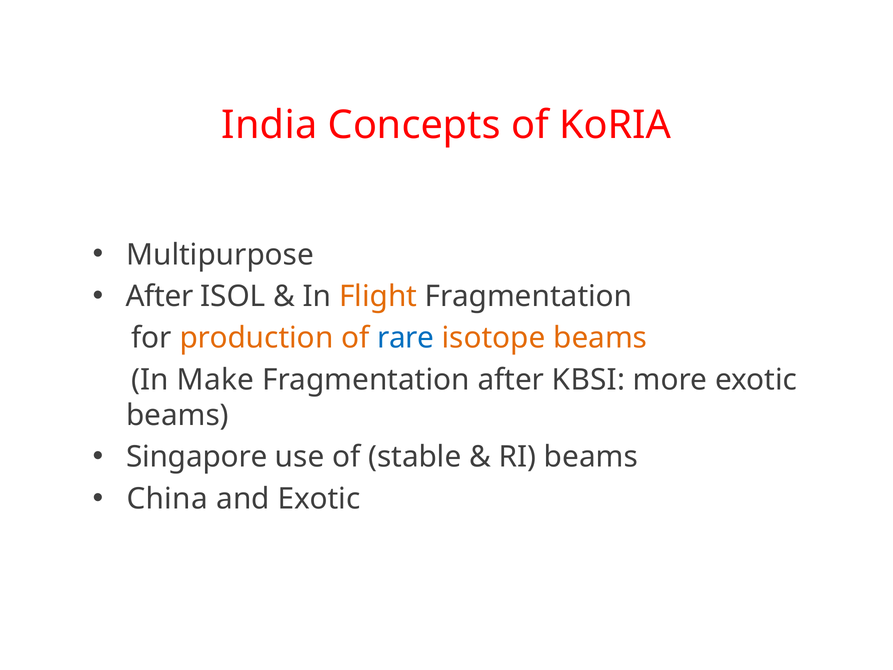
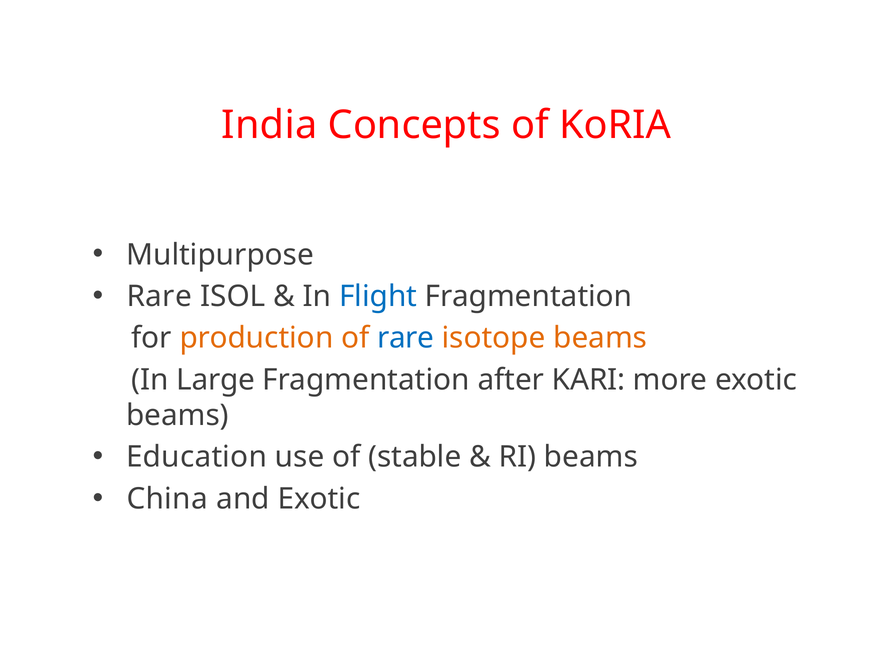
After at (160, 296): After -> Rare
Flight colour: orange -> blue
Make: Make -> Large
KBSI: KBSI -> KARI
Singapore: Singapore -> Education
